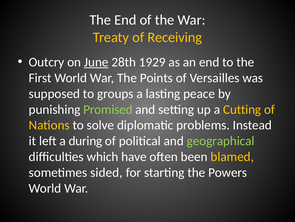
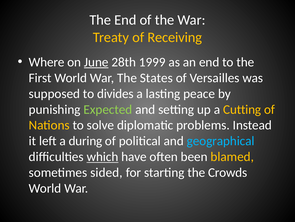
Outcry: Outcry -> Where
1929: 1929 -> 1999
Points: Points -> States
groups: groups -> divides
Promised: Promised -> Expected
geographical colour: light green -> light blue
which underline: none -> present
Powers: Powers -> Crowds
